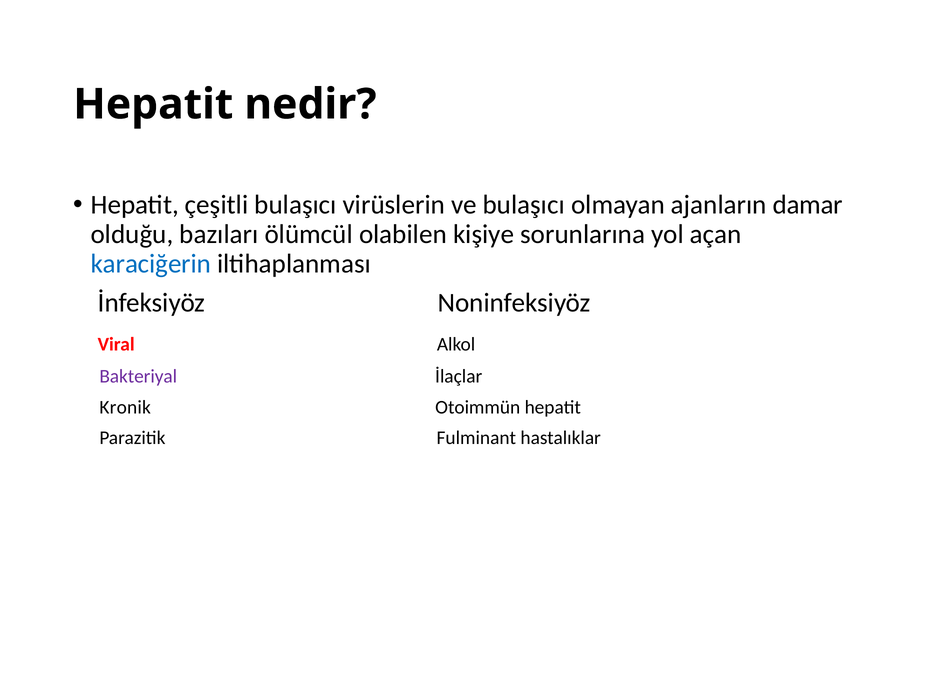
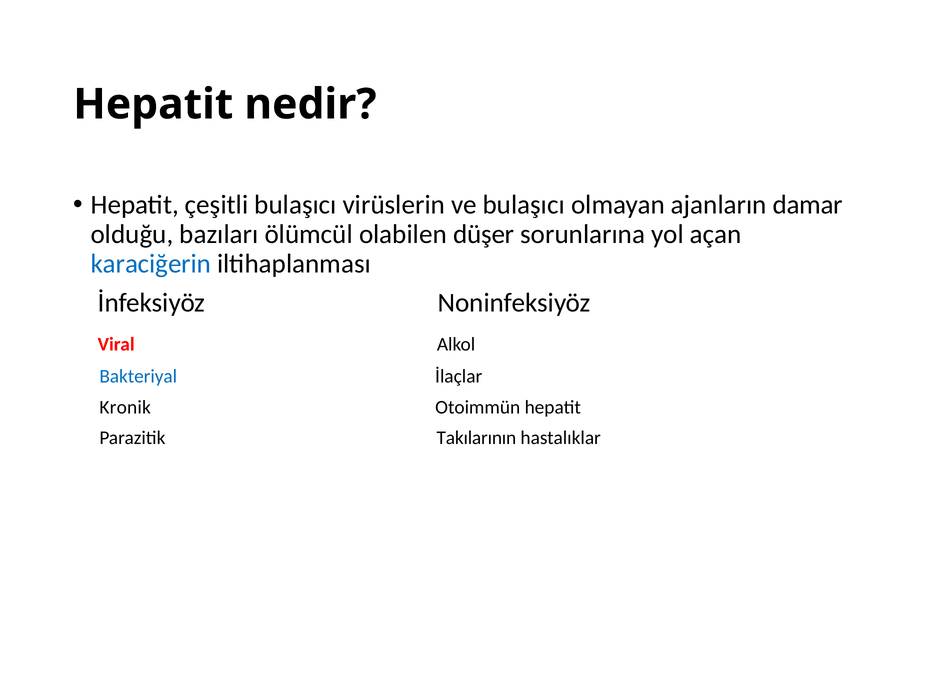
kişiye: kişiye -> düşer
Bakteriyal colour: purple -> blue
Fulminant: Fulminant -> Takılarının
